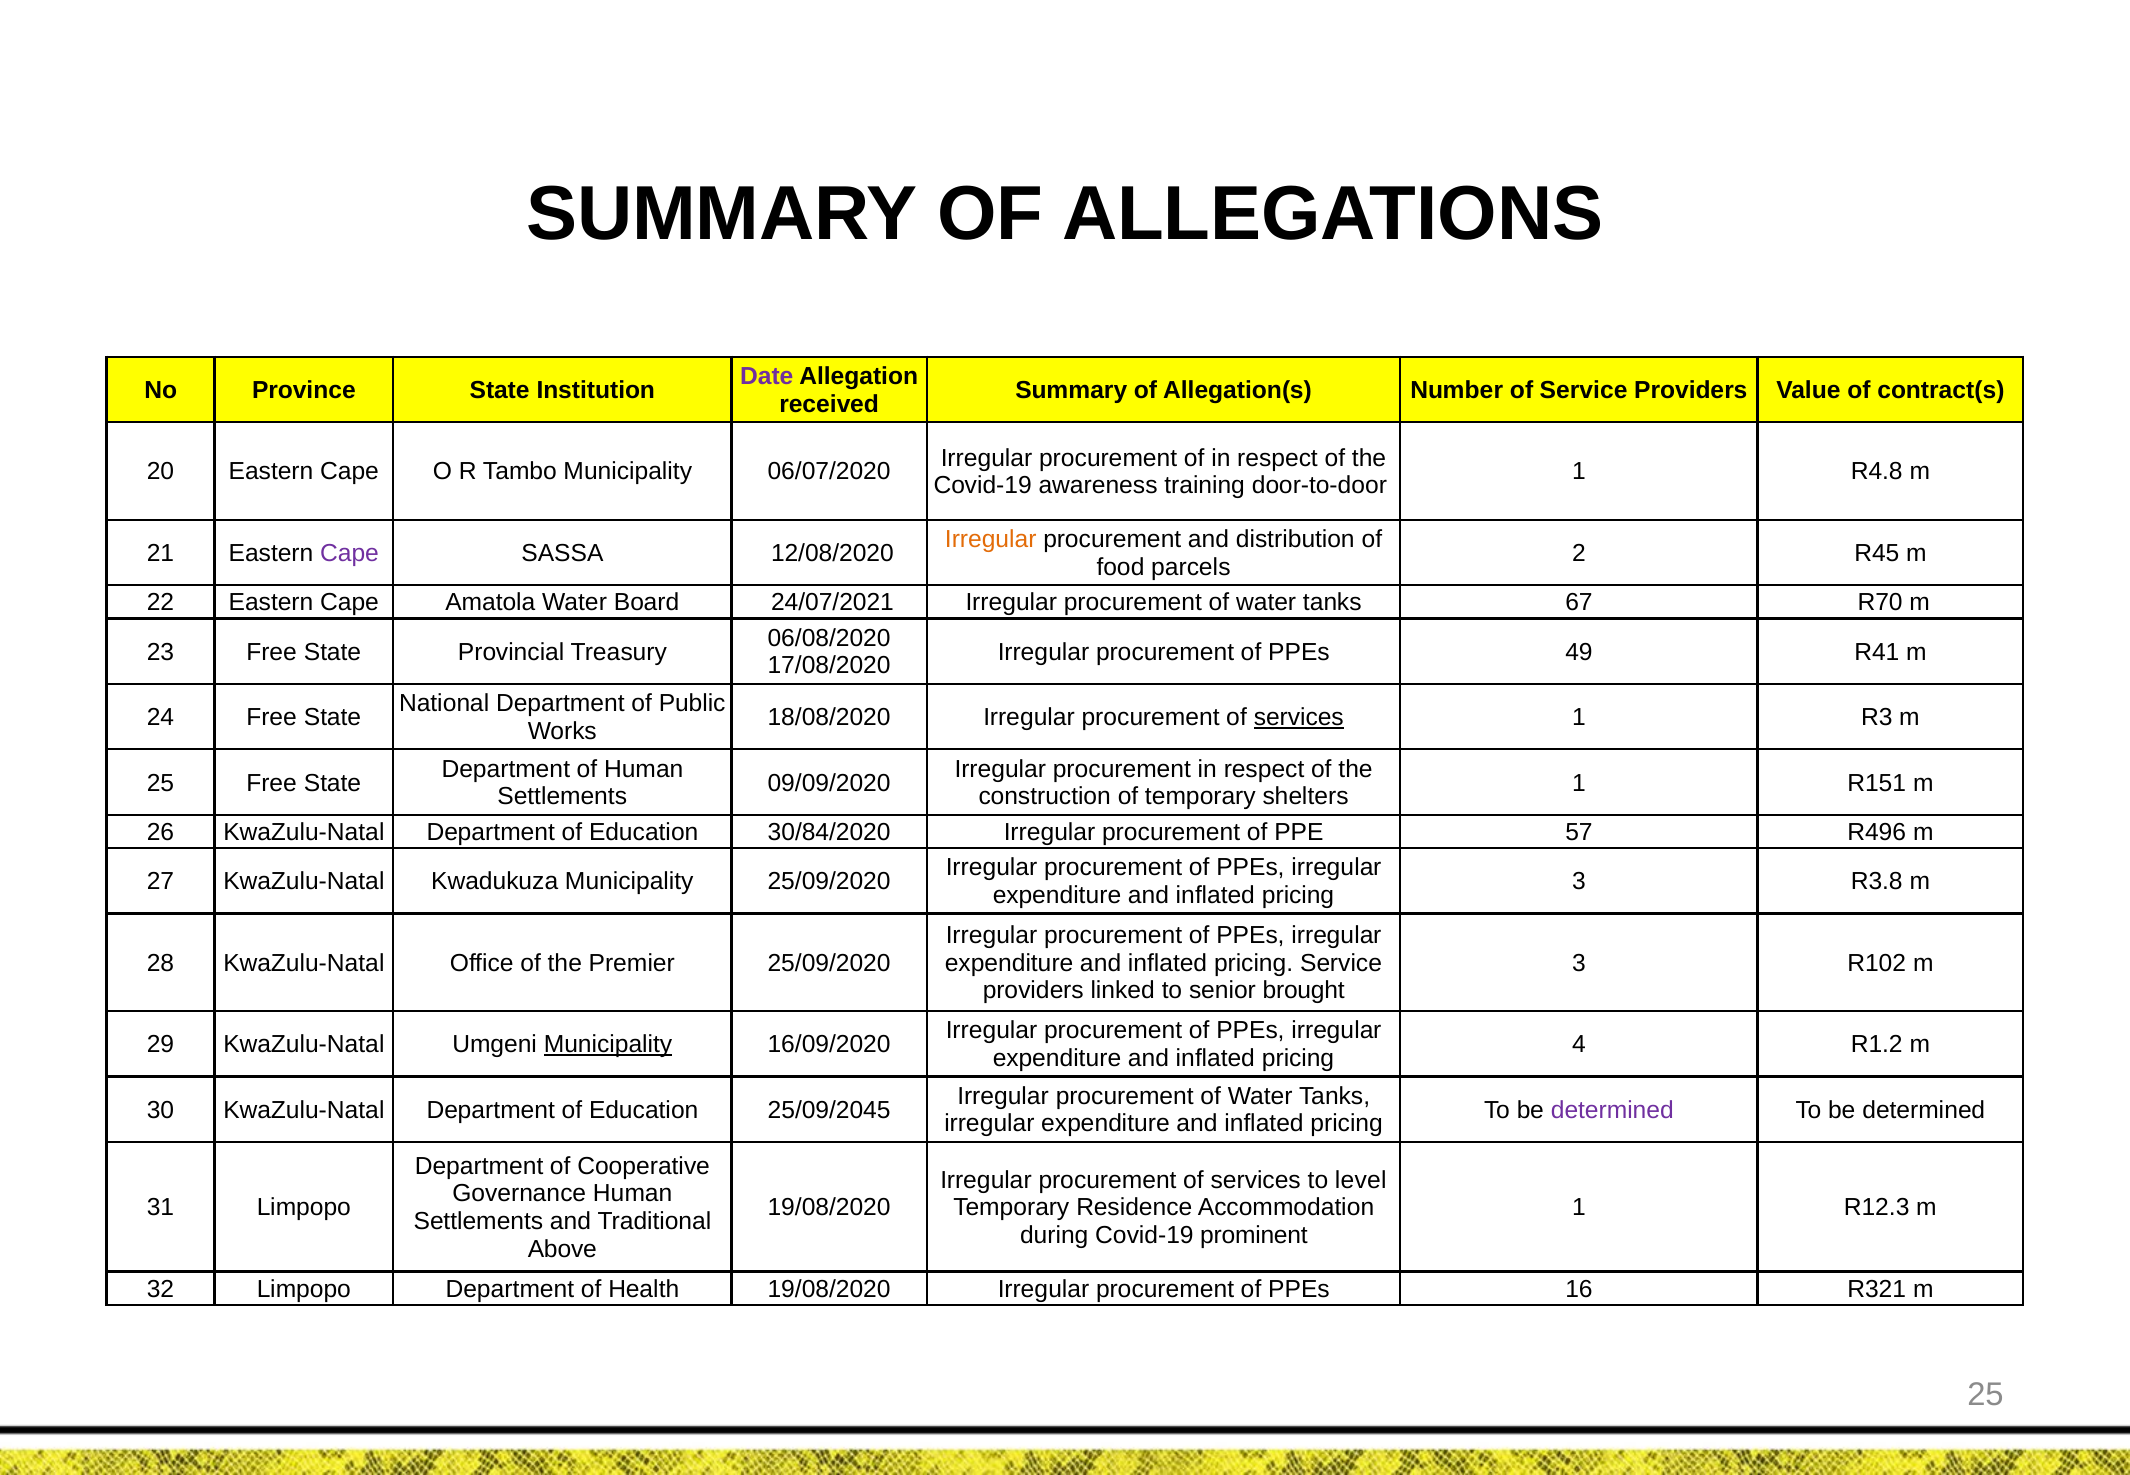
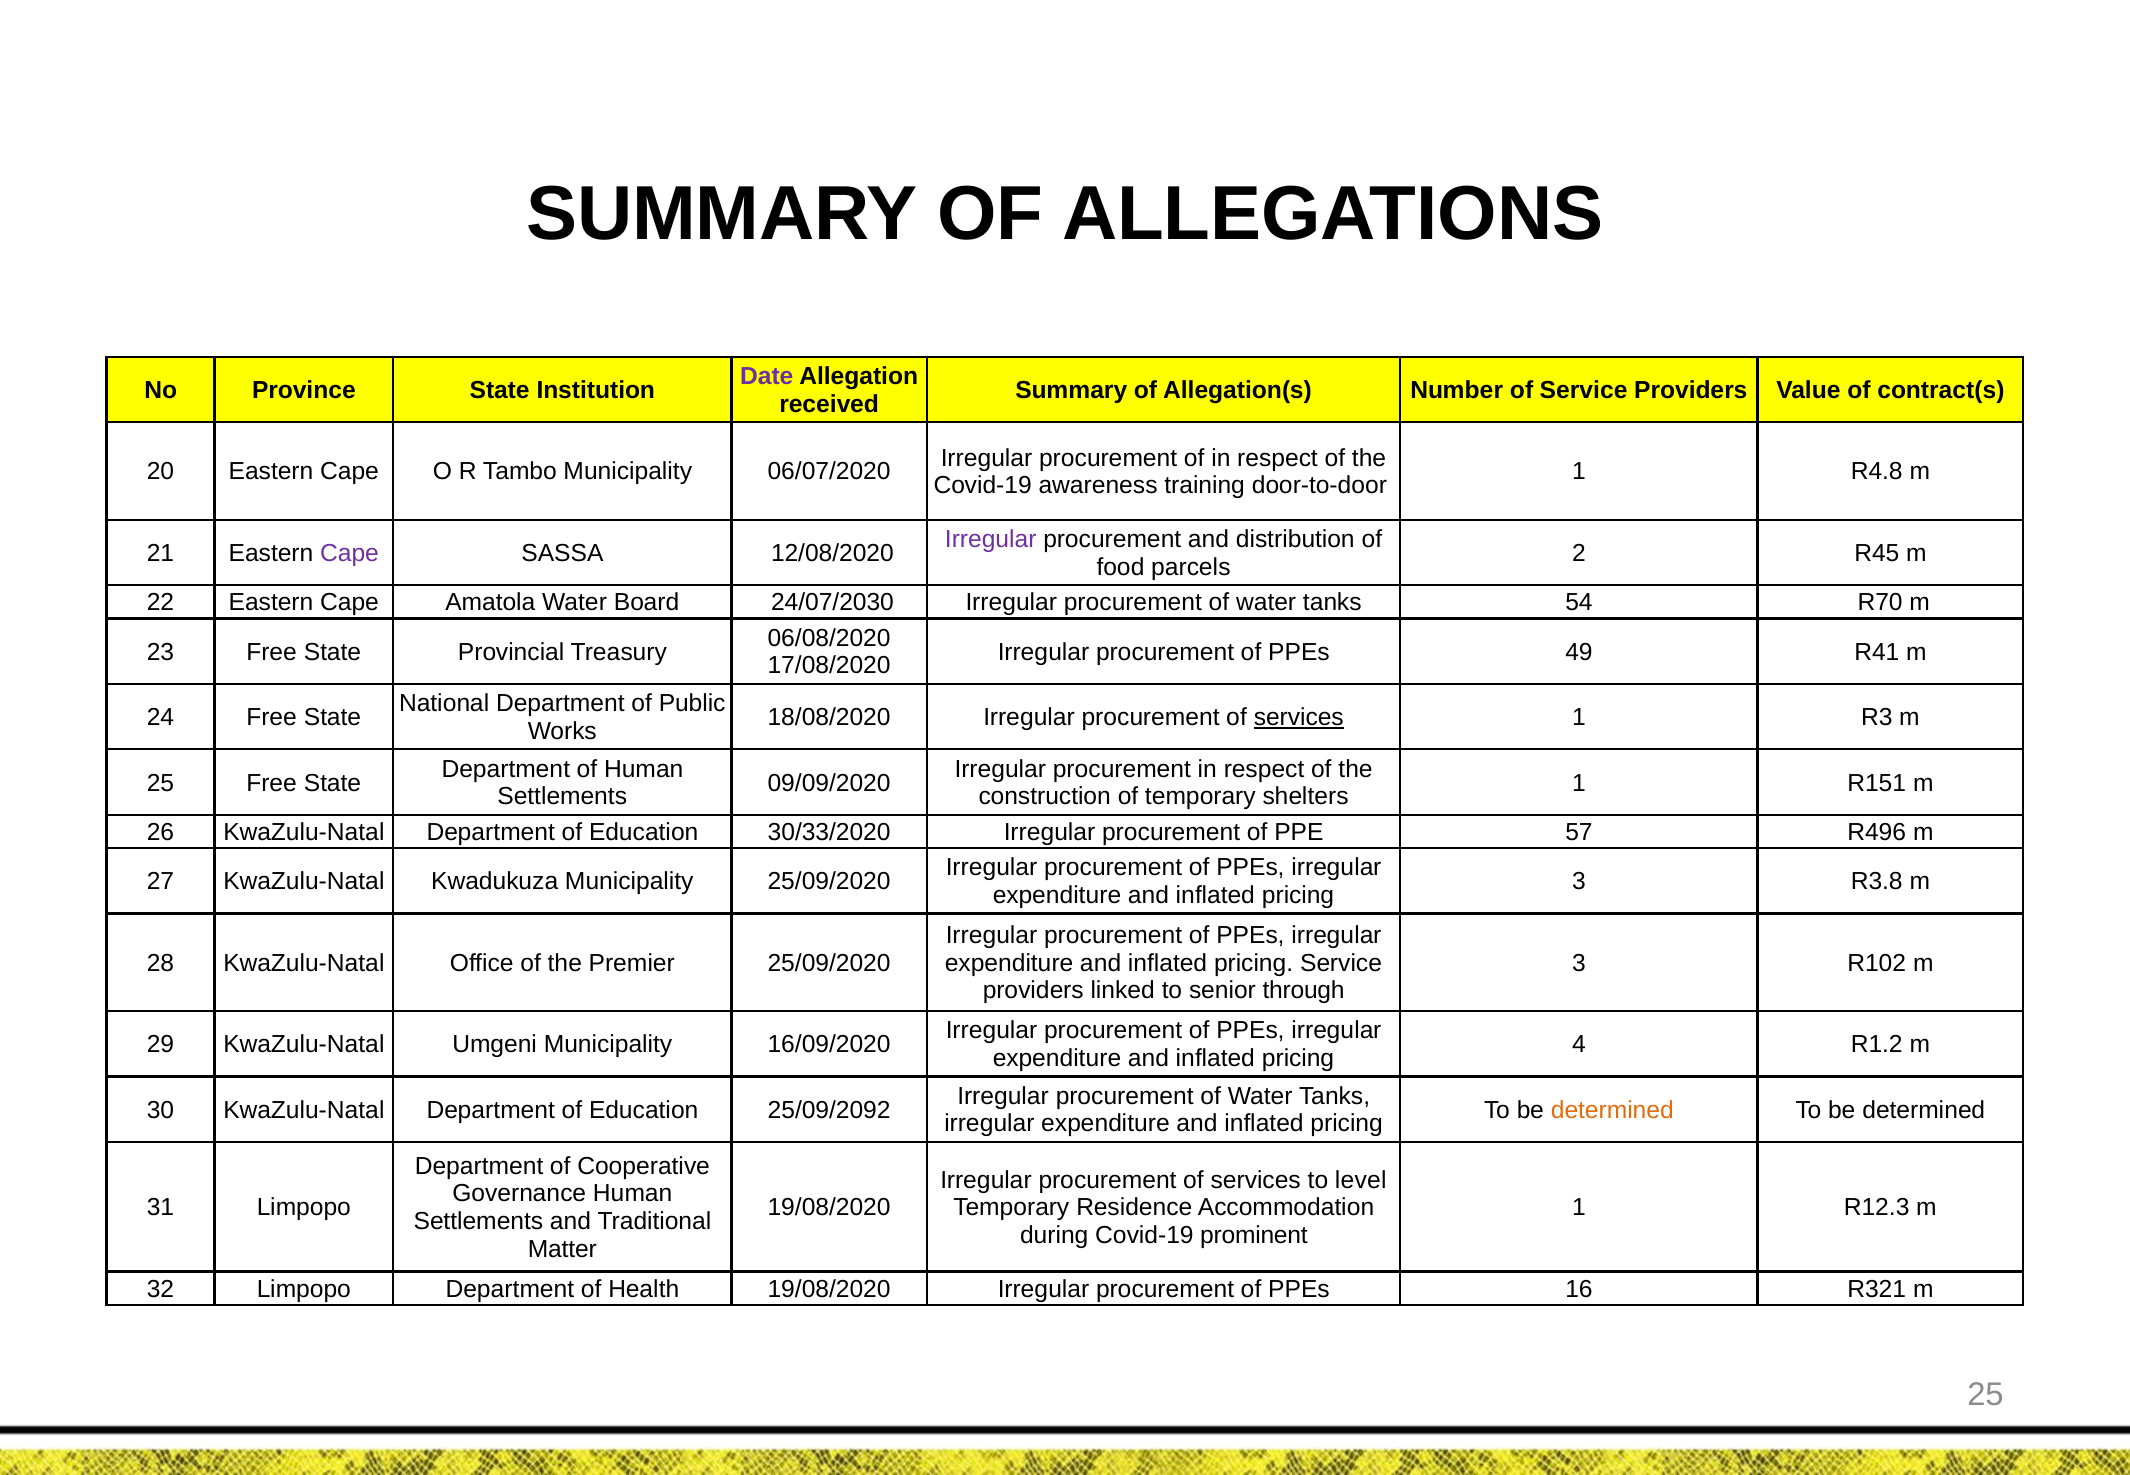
Irregular at (991, 539) colour: orange -> purple
24/07/2021: 24/07/2021 -> 24/07/2030
67: 67 -> 54
30/84/2020: 30/84/2020 -> 30/33/2020
brought: brought -> through
Municipality at (608, 1044) underline: present -> none
25/09/2045: 25/09/2045 -> 25/09/2092
determined at (1612, 1110) colour: purple -> orange
Above: Above -> Matter
